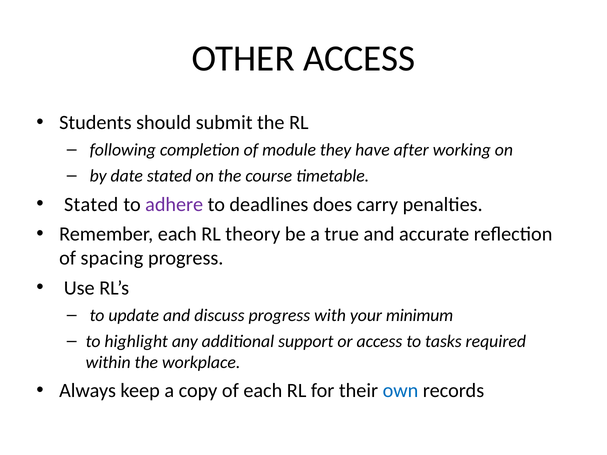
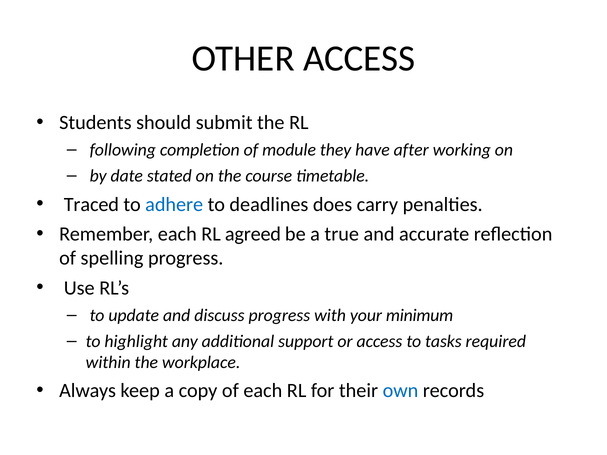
Stated at (91, 204): Stated -> Traced
adhere colour: purple -> blue
theory: theory -> agreed
spacing: spacing -> spelling
